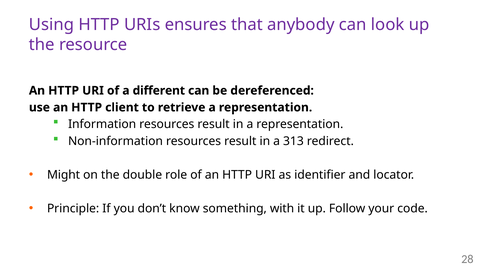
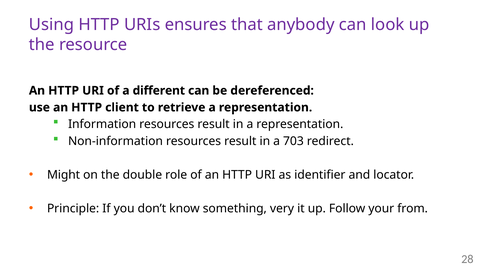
313: 313 -> 703
with: with -> very
code: code -> from
